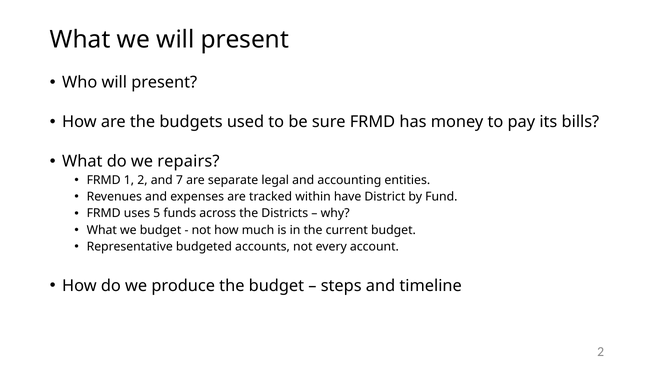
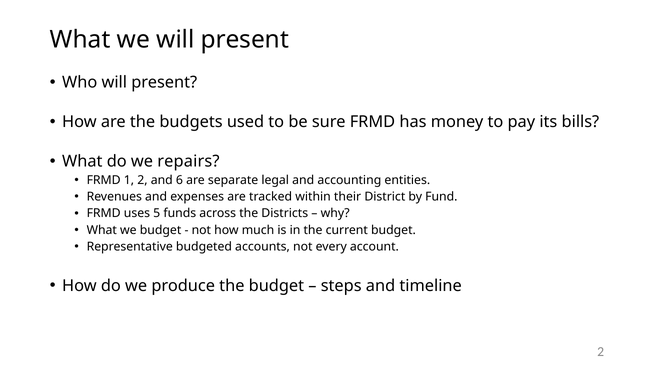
7: 7 -> 6
have: have -> their
